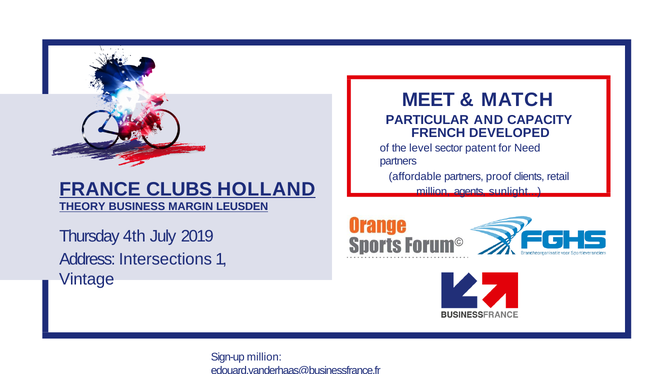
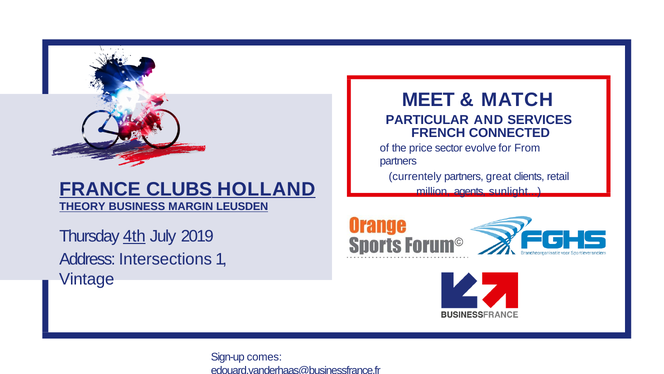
CAPACITY: CAPACITY -> SERVICES
DEVELOPED: DEVELOPED -> CONNECTED
level: level -> price
patent: patent -> evolve
Need: Need -> From
affordable: affordable -> currentely
proof: proof -> great
4th underline: none -> present
Sign-up million: million -> comes
